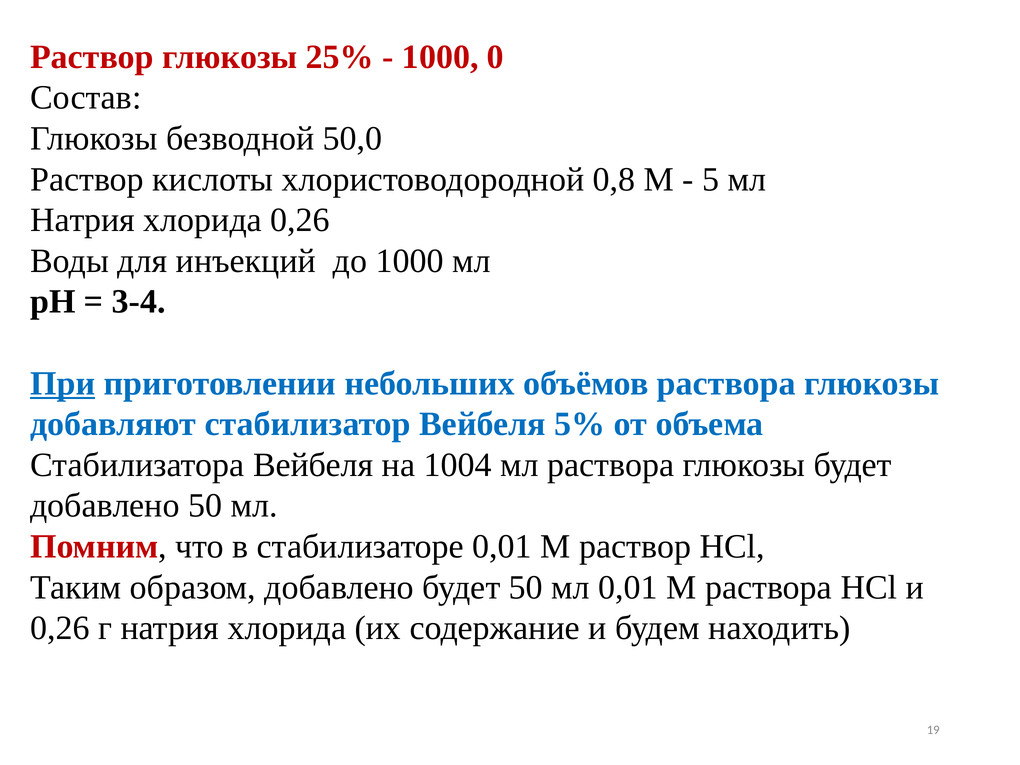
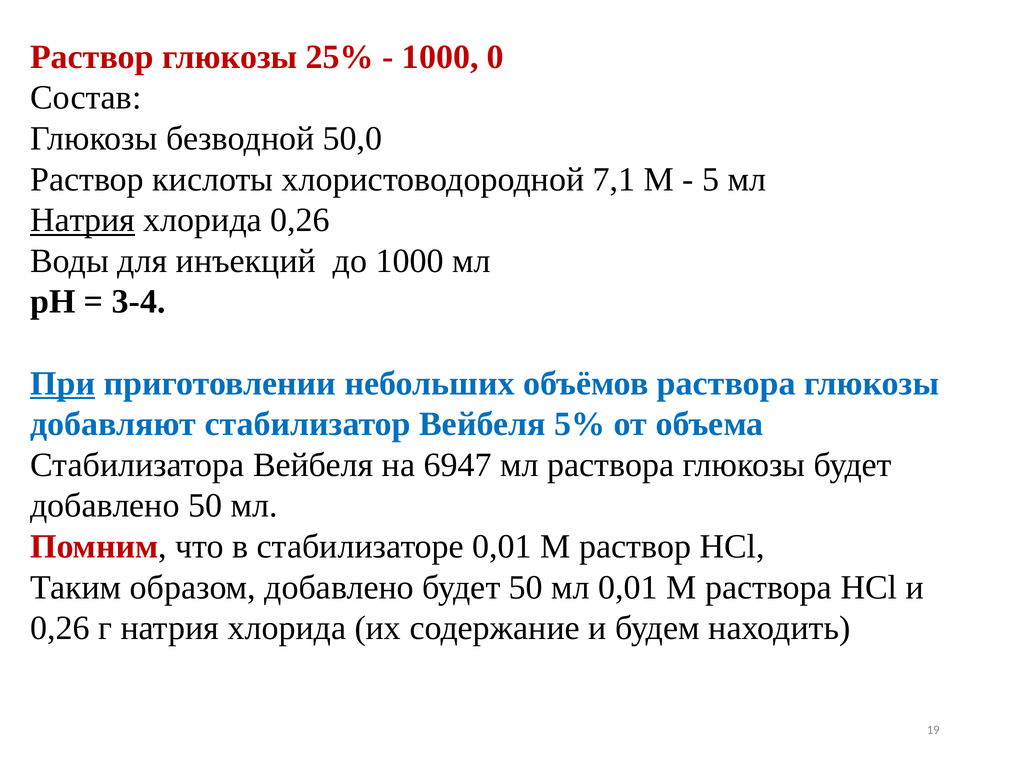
0,8: 0,8 -> 7,1
Натрия at (83, 220) underline: none -> present
1004: 1004 -> 6947
